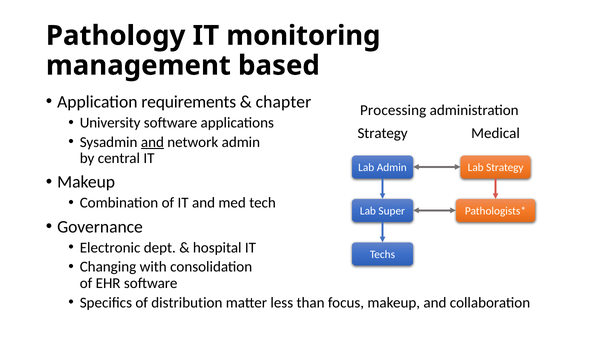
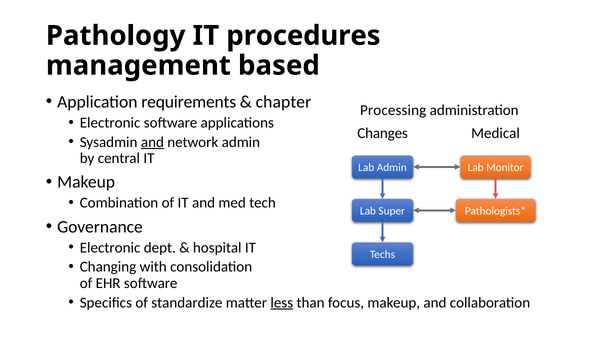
monitoring: monitoring -> procedures
University at (110, 122): University -> Electronic
Strategy at (383, 133): Strategy -> Changes
Lab Strategy: Strategy -> Monitor
distribution: distribution -> standardize
less underline: none -> present
